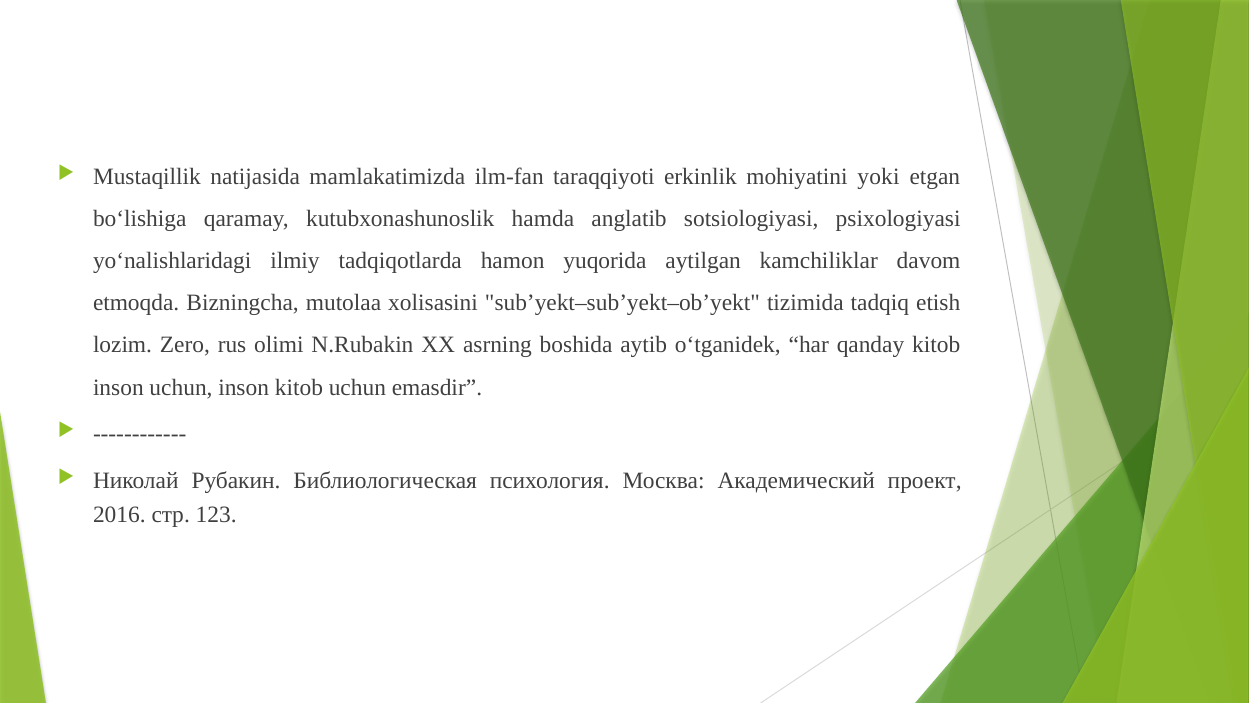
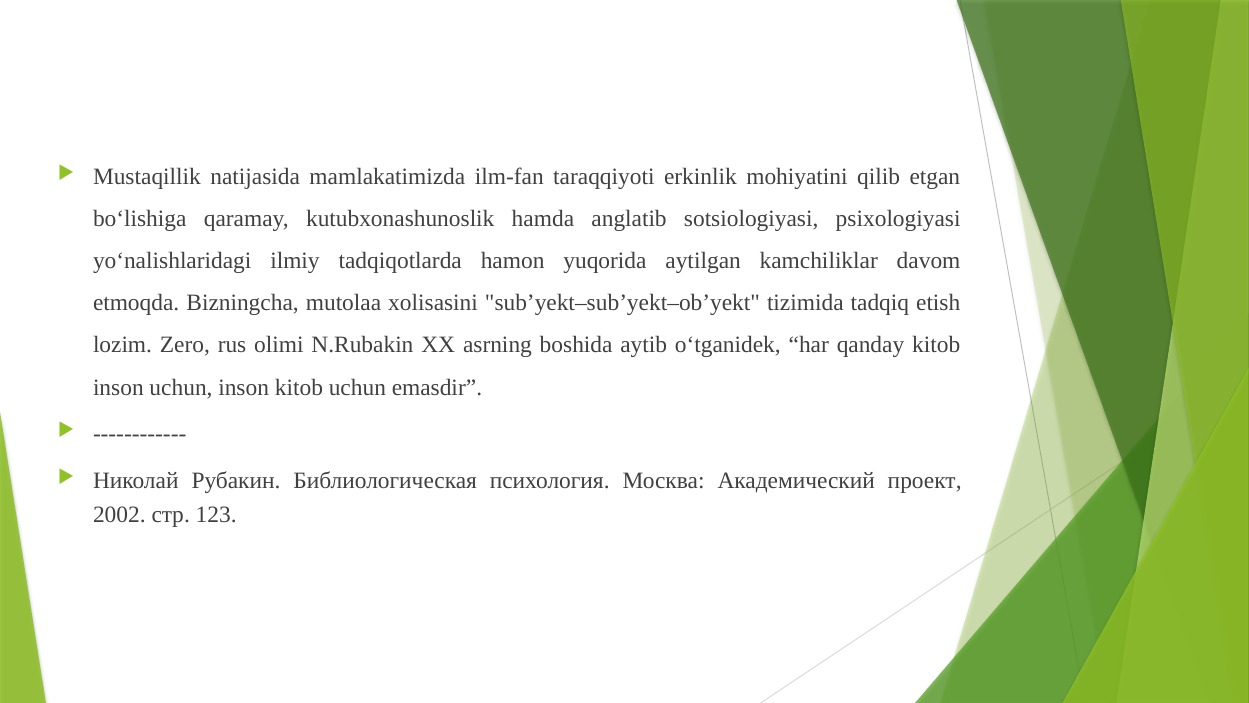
yoki: yoki -> qilib
2016: 2016 -> 2002
